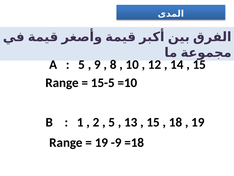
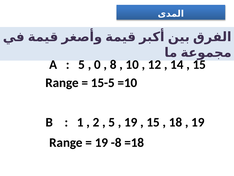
9: 9 -> 0
13 at (131, 122): 13 -> 19
-9: -9 -> -8
